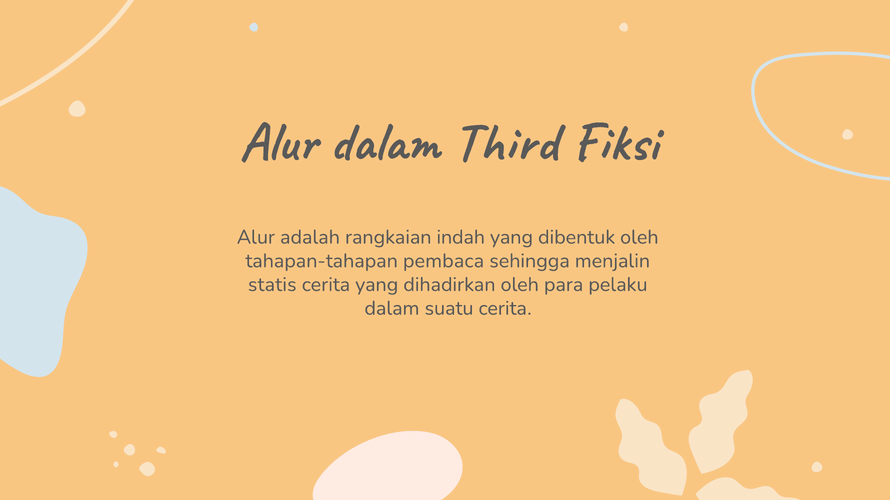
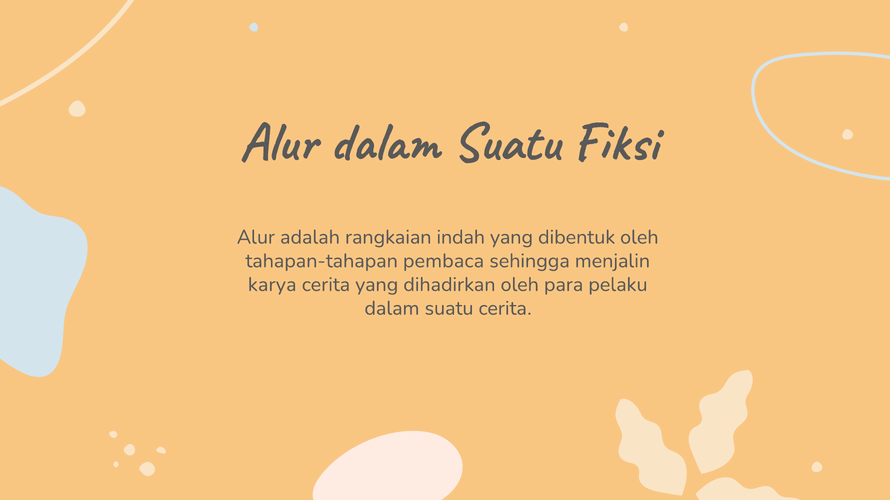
Alur dalam Third: Third -> Suatu
statis: statis -> karya
